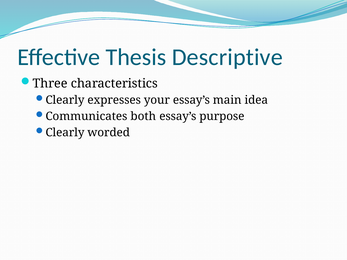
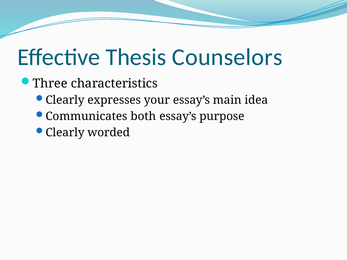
Descriptive: Descriptive -> Counselors
